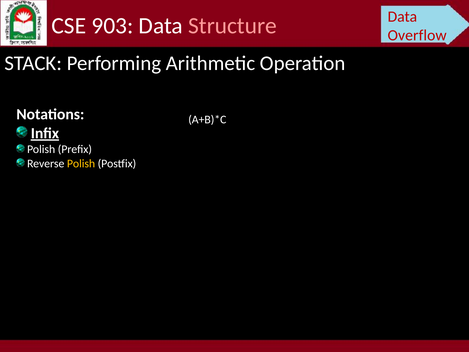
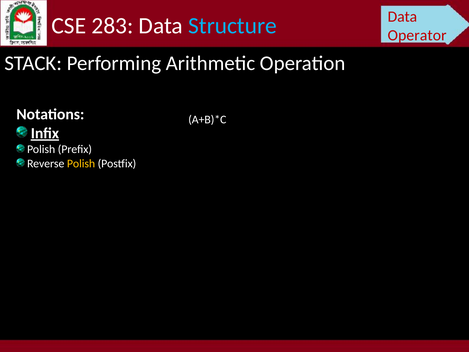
903: 903 -> 283
Structure colour: pink -> light blue
Overflow: Overflow -> Operator
